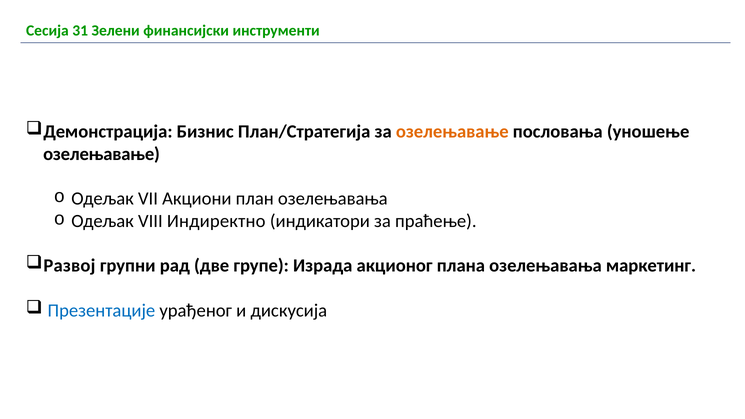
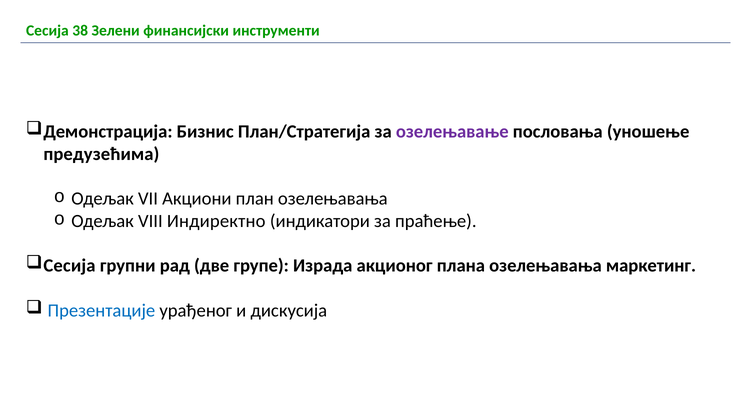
31: 31 -> 38
озелењавање at (452, 132) colour: orange -> purple
озелењавање at (102, 154): озелењавање -> предузећима
Развој at (69, 266): Развој -> Сесија
